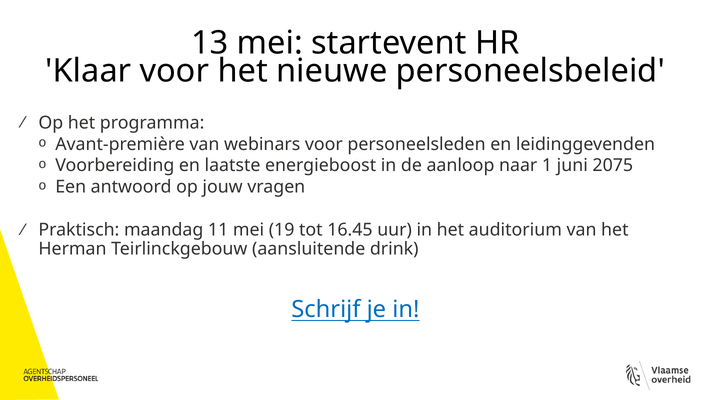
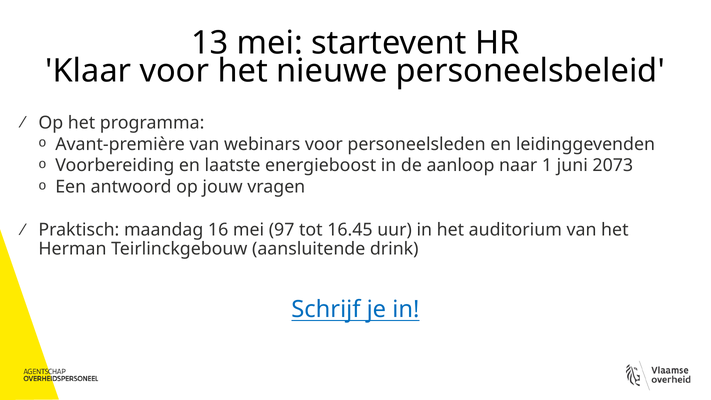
2075: 2075 -> 2073
11: 11 -> 16
19: 19 -> 97
